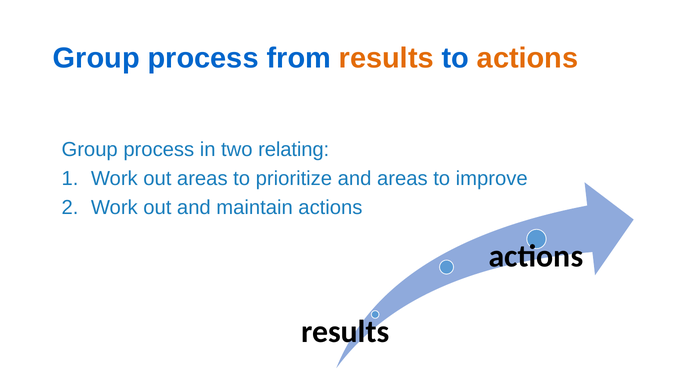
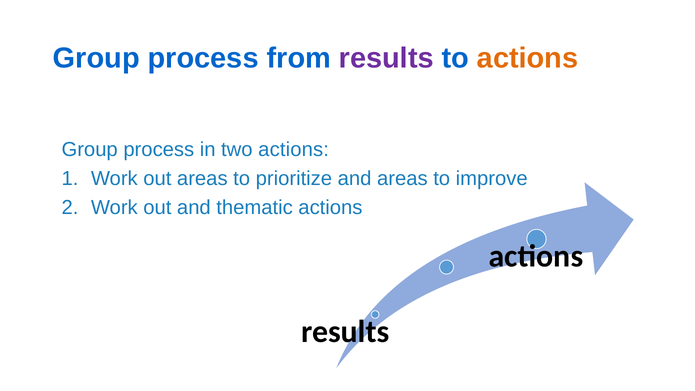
results at (386, 58) colour: orange -> purple
two relating: relating -> actions
maintain: maintain -> thematic
